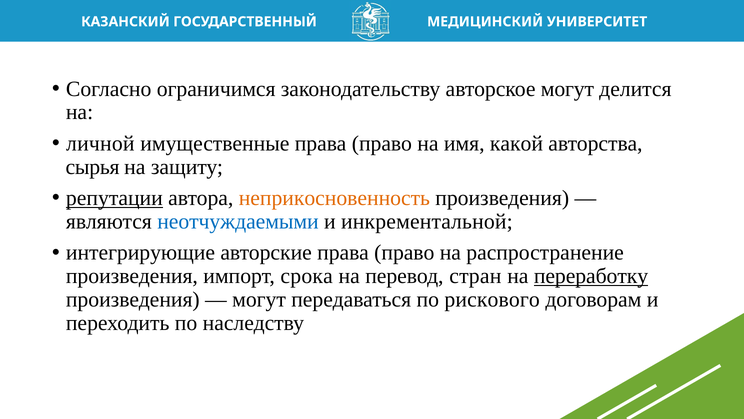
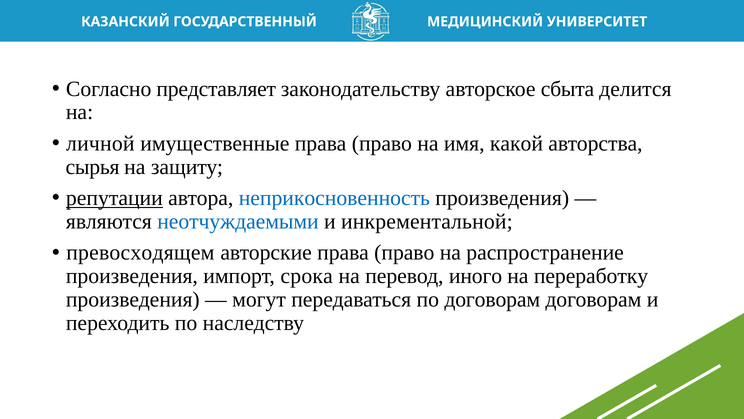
ограничимся: ограничимся -> представляет
авторское могут: могут -> сбыта
неприкосновенность colour: orange -> blue
интегрирующие: интегрирующие -> превосходящем
стран: стран -> иного
переработку underline: present -> none
по рискового: рискового -> договорам
